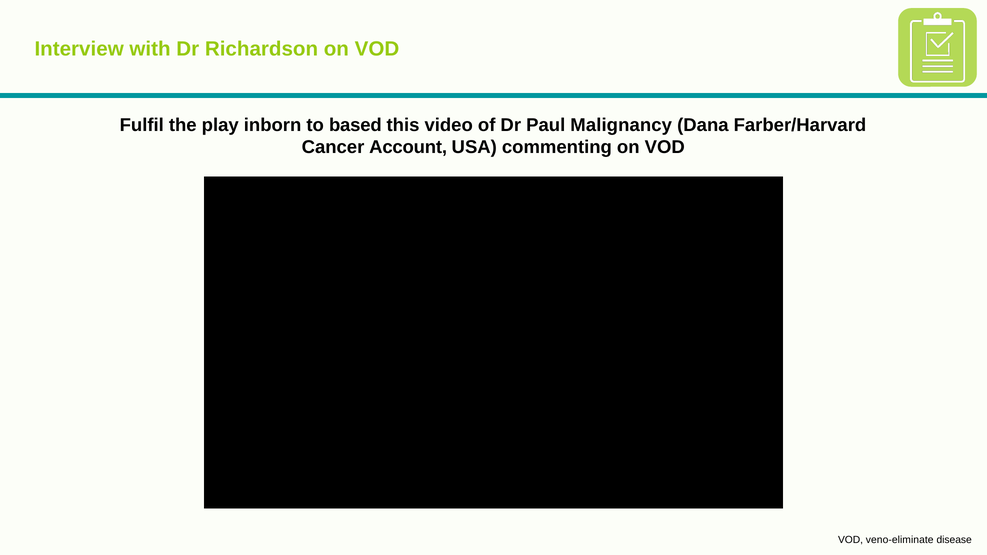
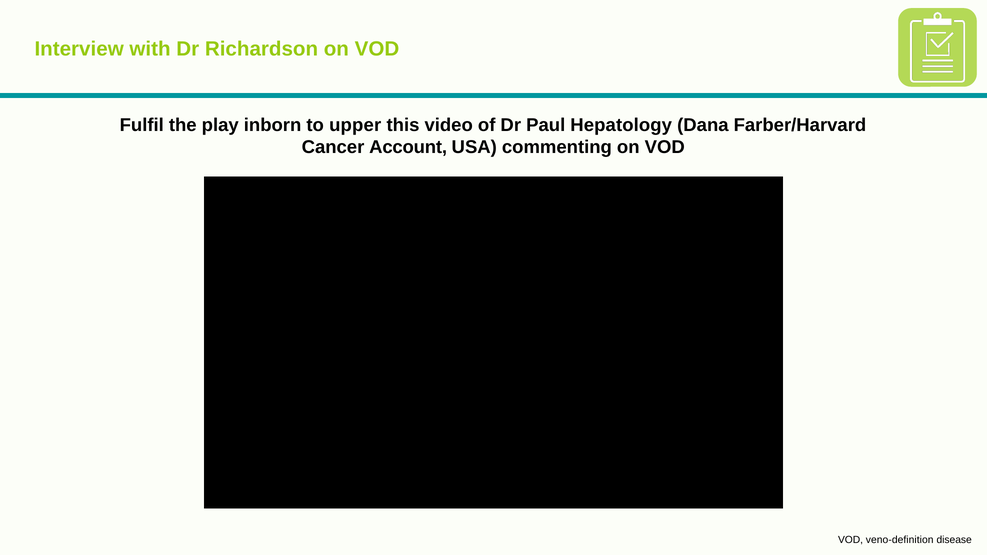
based: based -> upper
Malignancy: Malignancy -> Hepatology
veno-eliminate: veno-eliminate -> veno-definition
